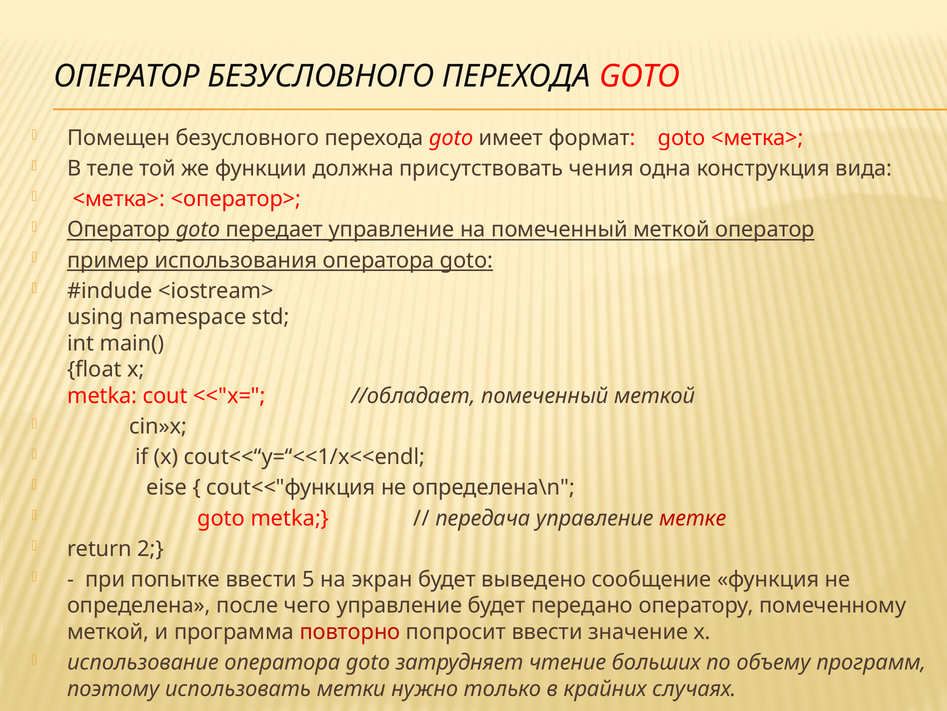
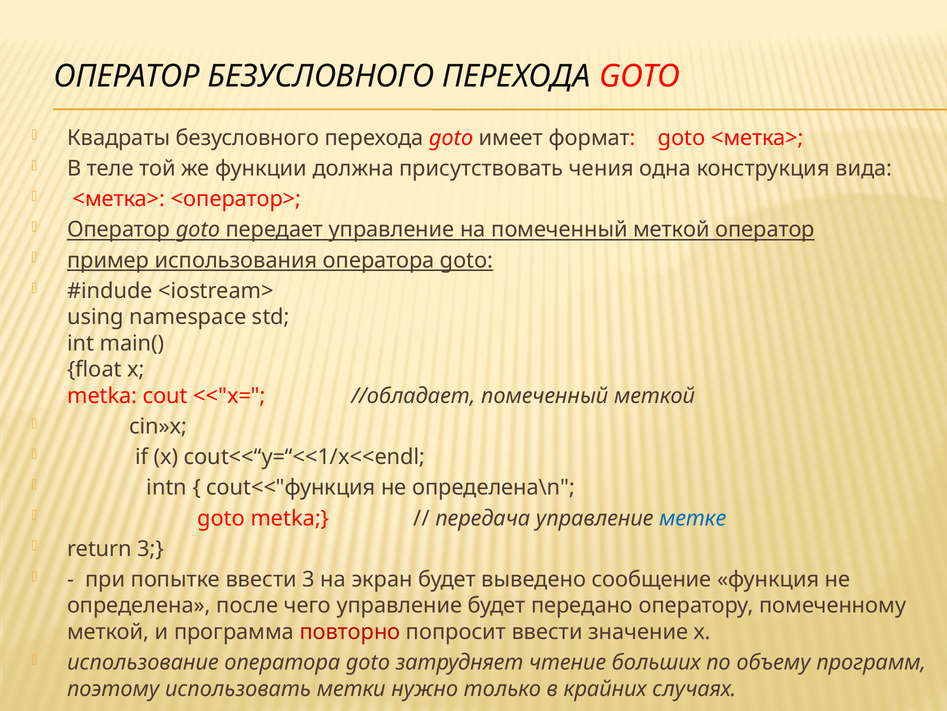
Помещен: Помещен -> Квадраты
eise: eise -> intn
метке colour: red -> blue
return 2: 2 -> 3
ввести 5: 5 -> 3
